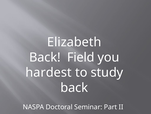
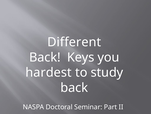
Elizabeth: Elizabeth -> Different
Field: Field -> Keys
